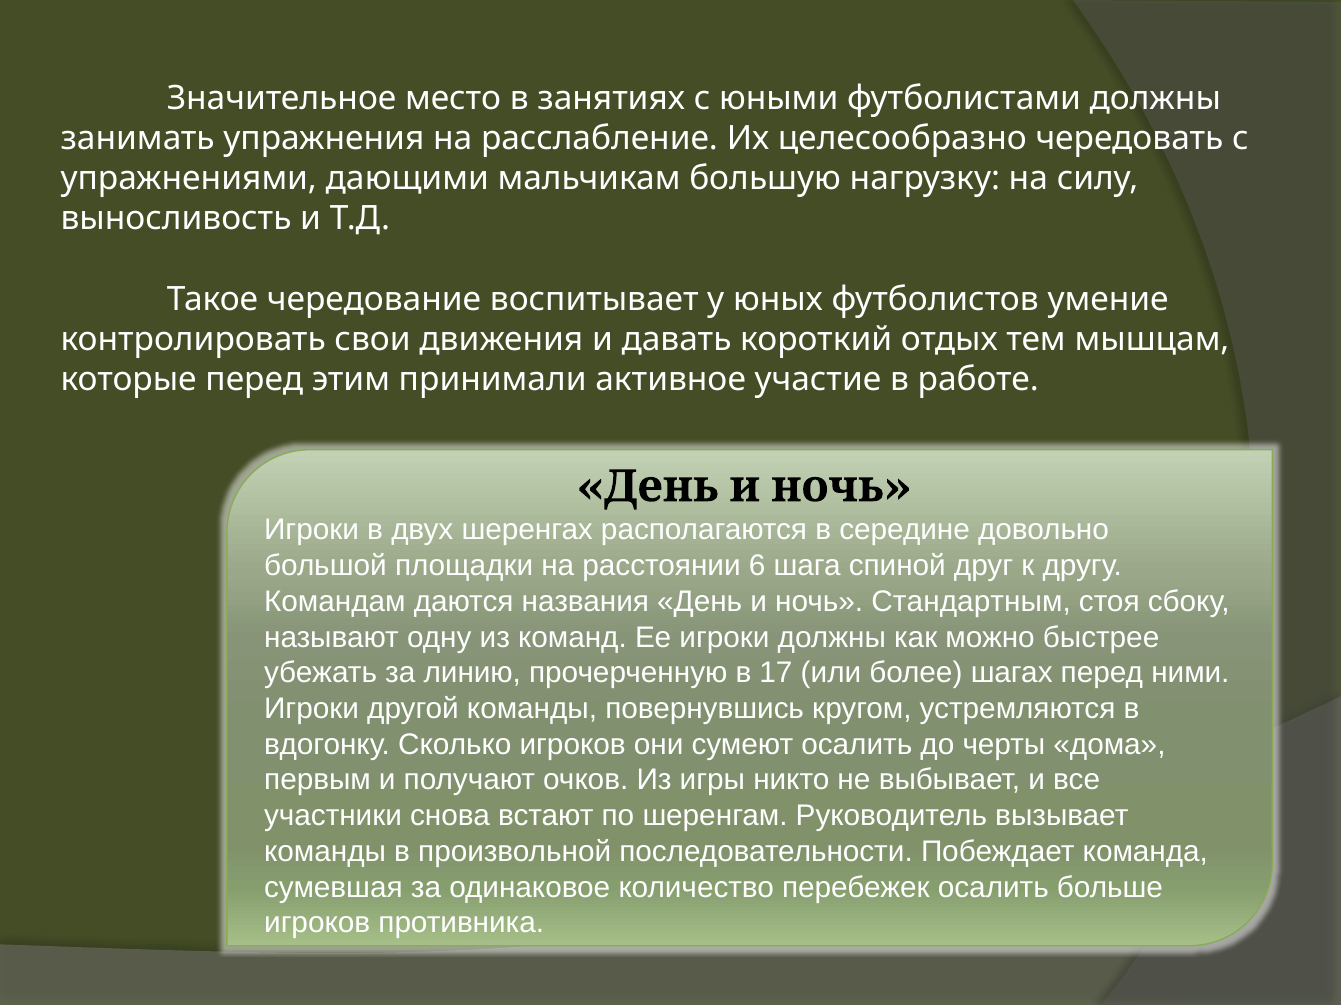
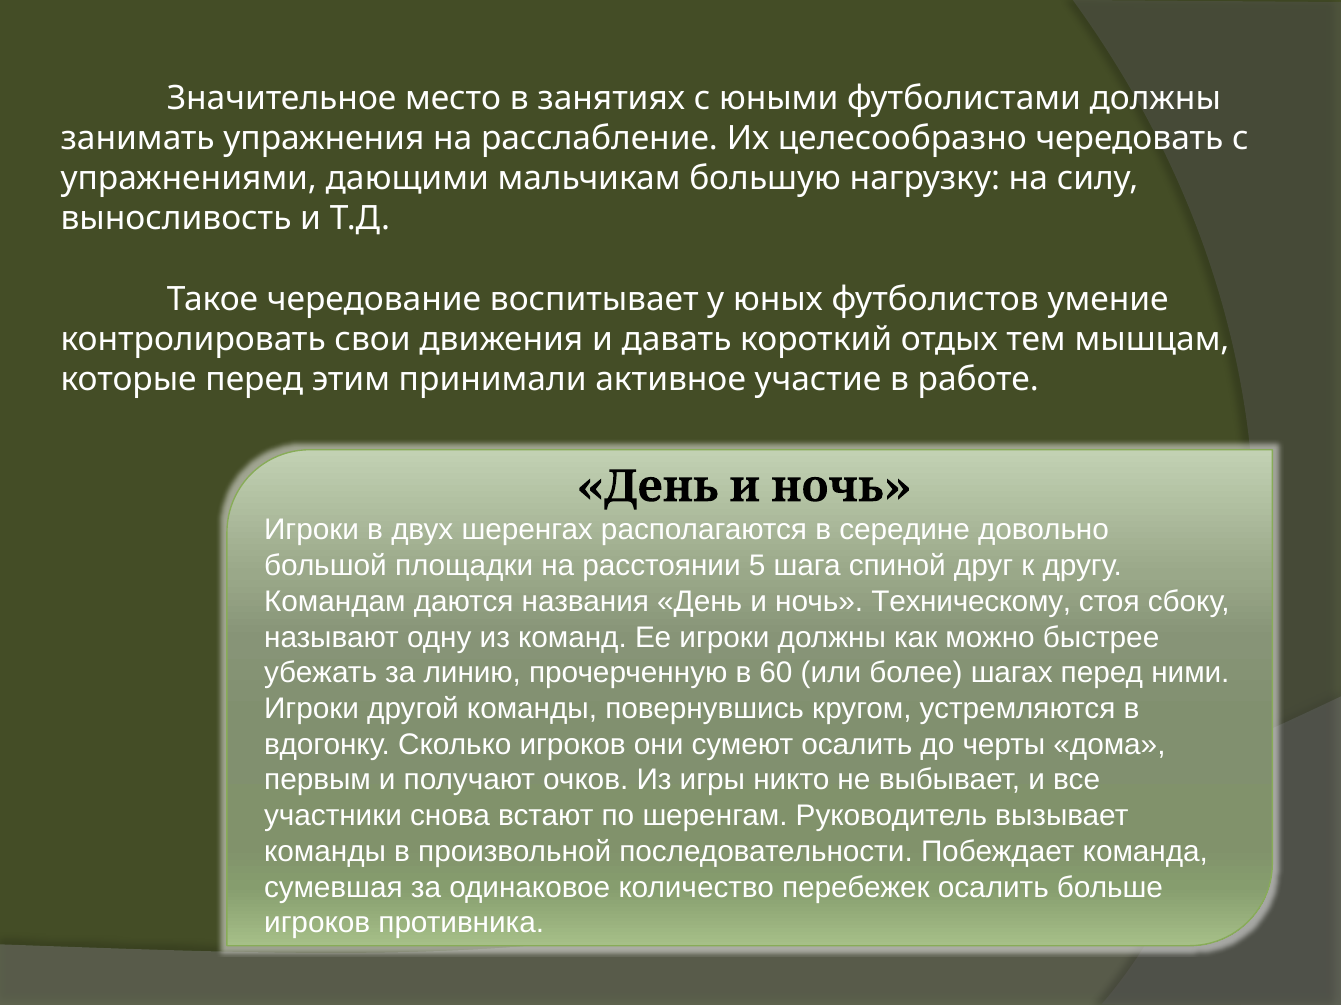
6: 6 -> 5
Стандартным: Стандартным -> Техническому
17: 17 -> 60
